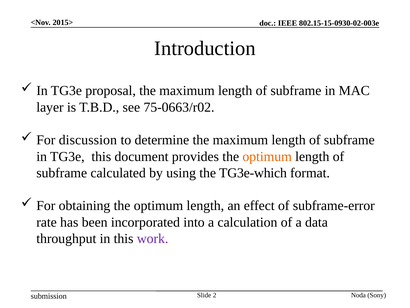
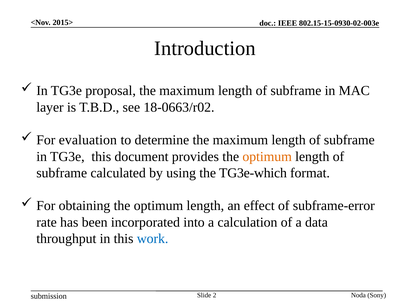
75-0663/r02: 75-0663/r02 -> 18-0663/r02
discussion: discussion -> evaluation
work colour: purple -> blue
